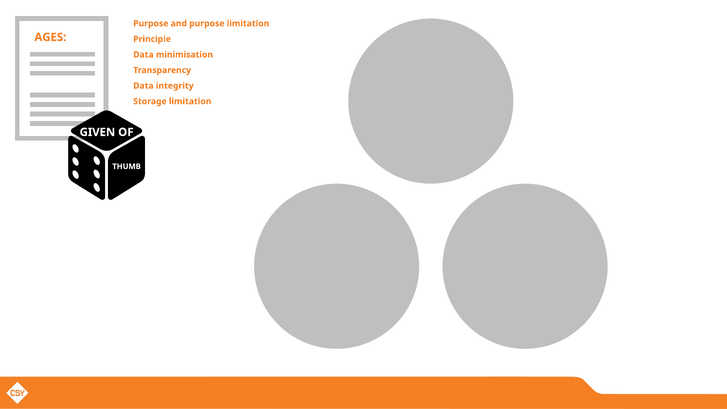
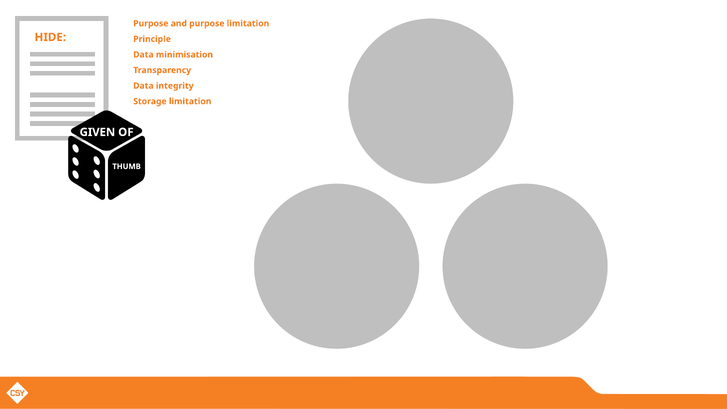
AGES: AGES -> HIDE
